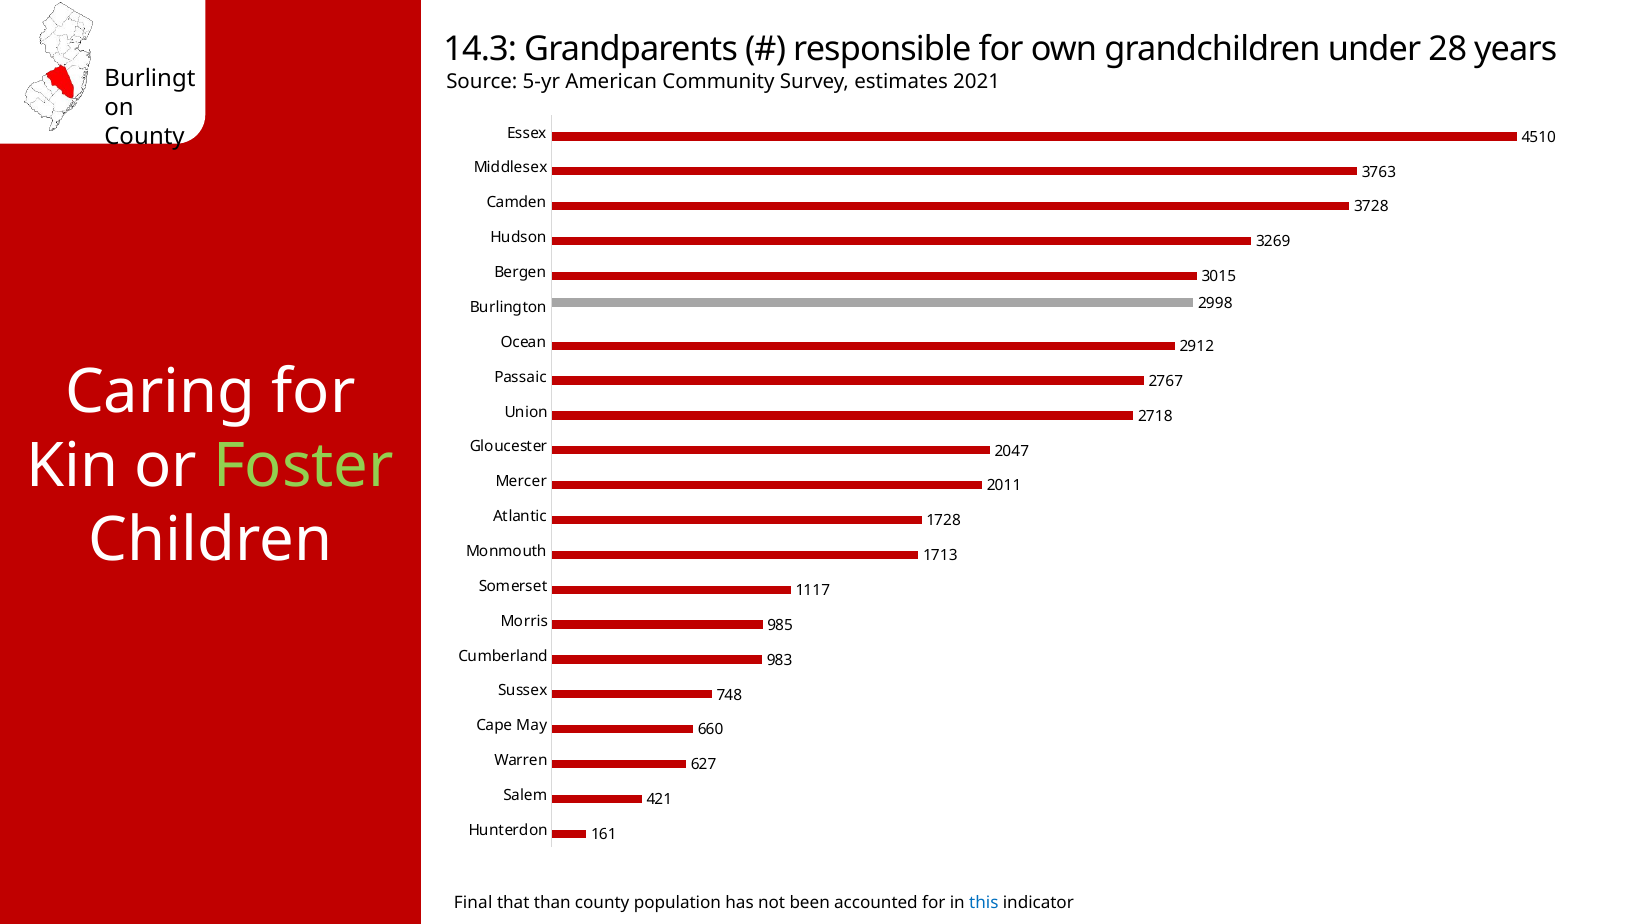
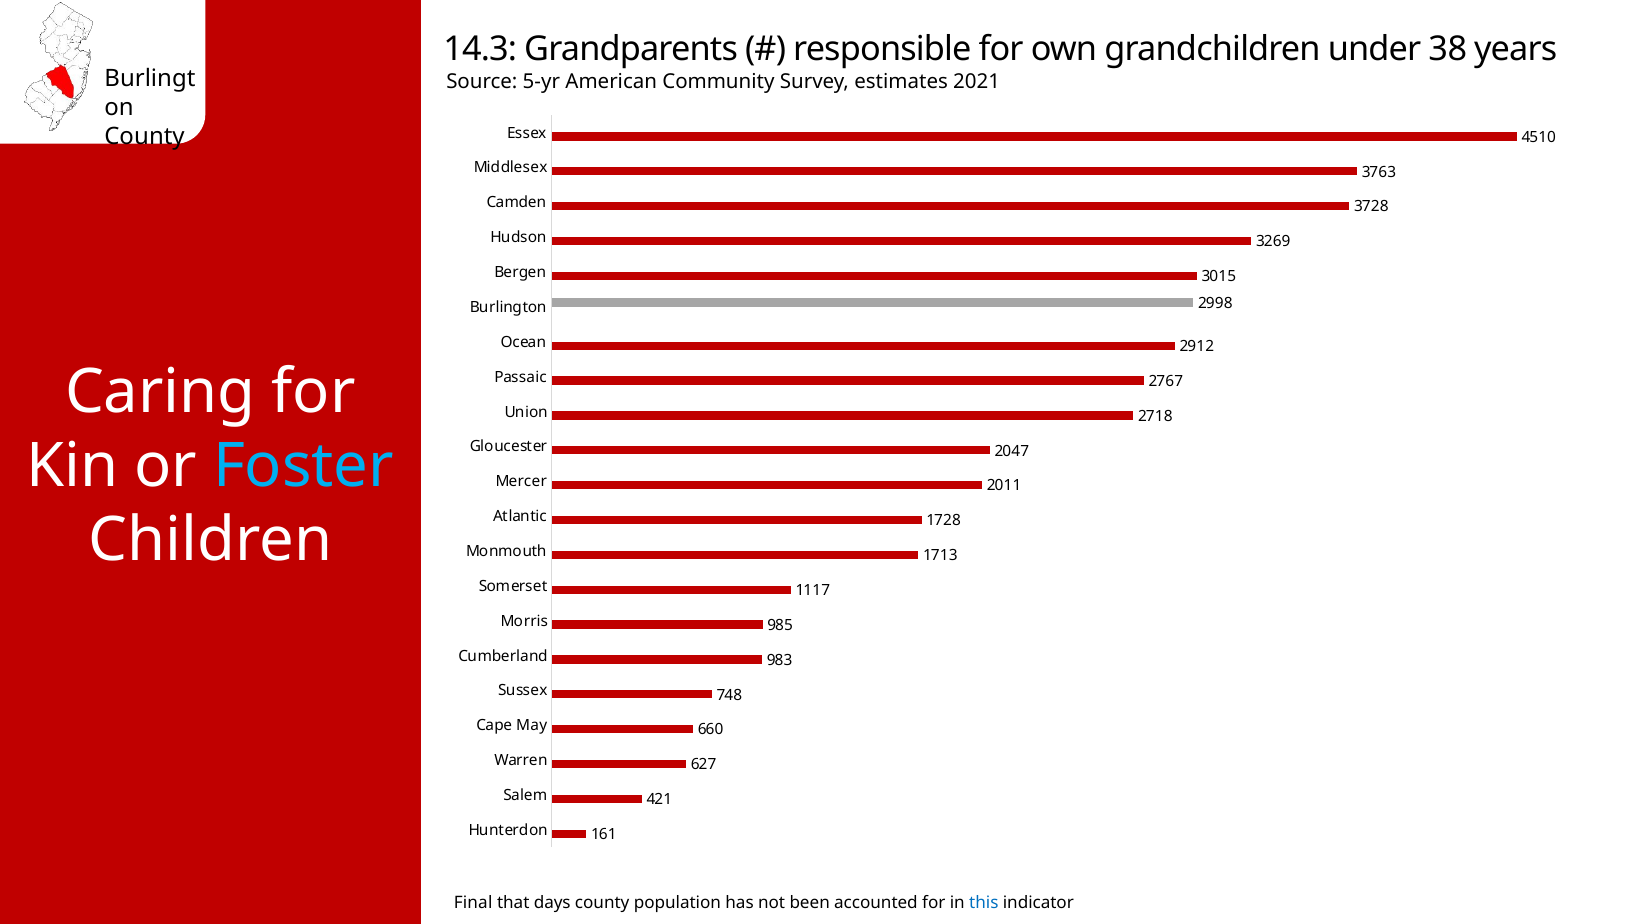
28: 28 -> 38
Foster colour: light green -> light blue
than: than -> days
